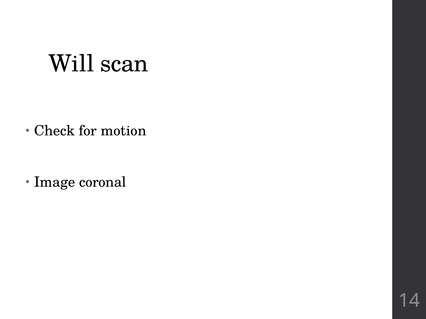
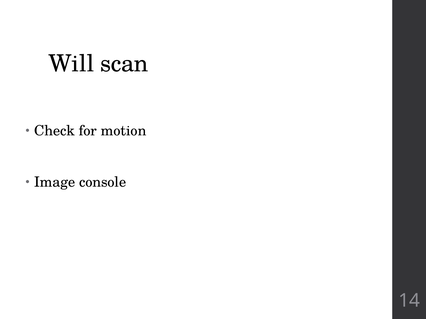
coronal: coronal -> console
